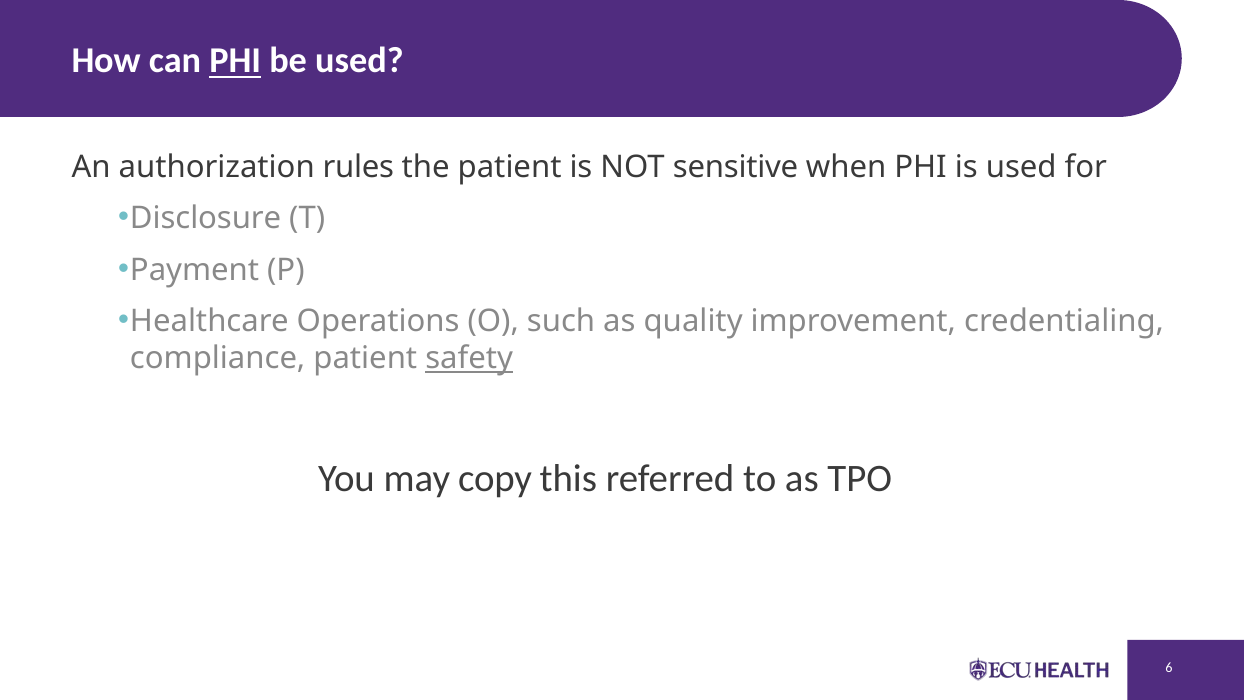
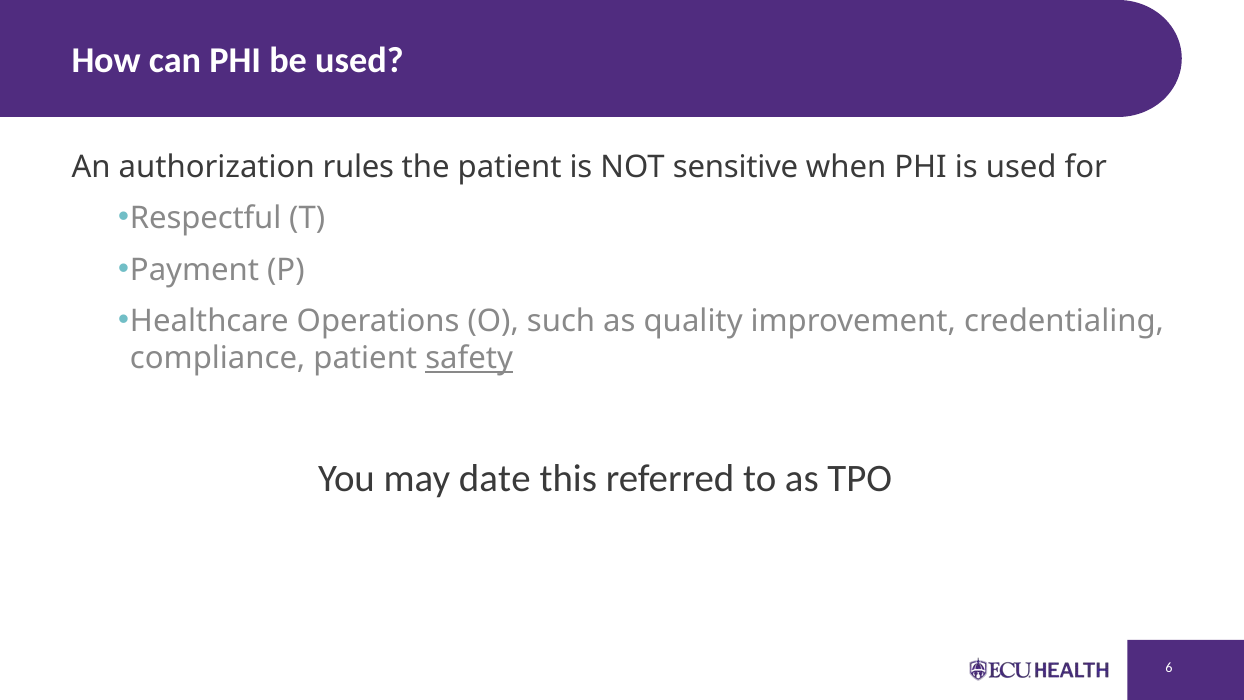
PHI at (235, 61) underline: present -> none
Disclosure: Disclosure -> Respectful
copy: copy -> date
